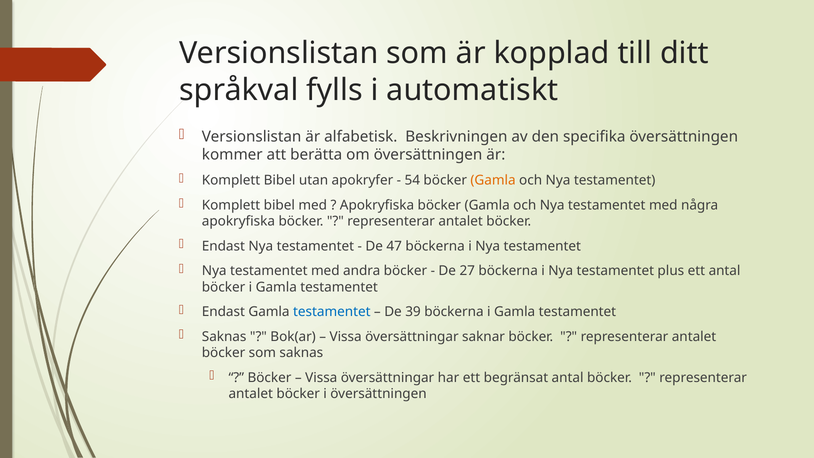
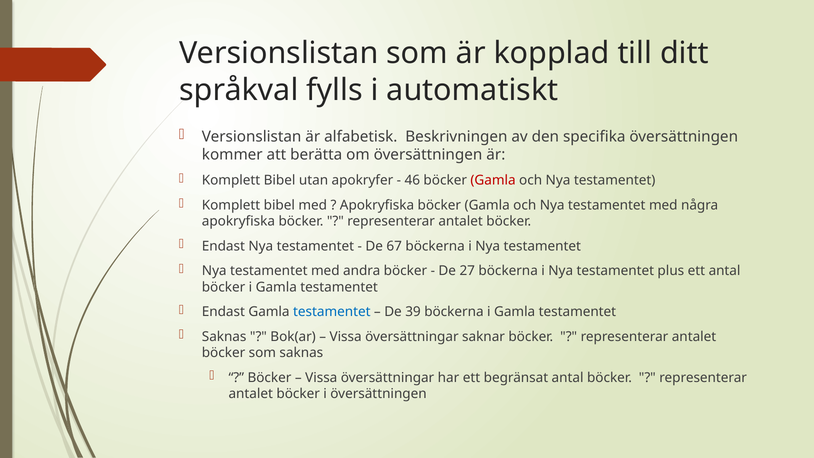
54: 54 -> 46
Gamla at (493, 180) colour: orange -> red
47: 47 -> 67
